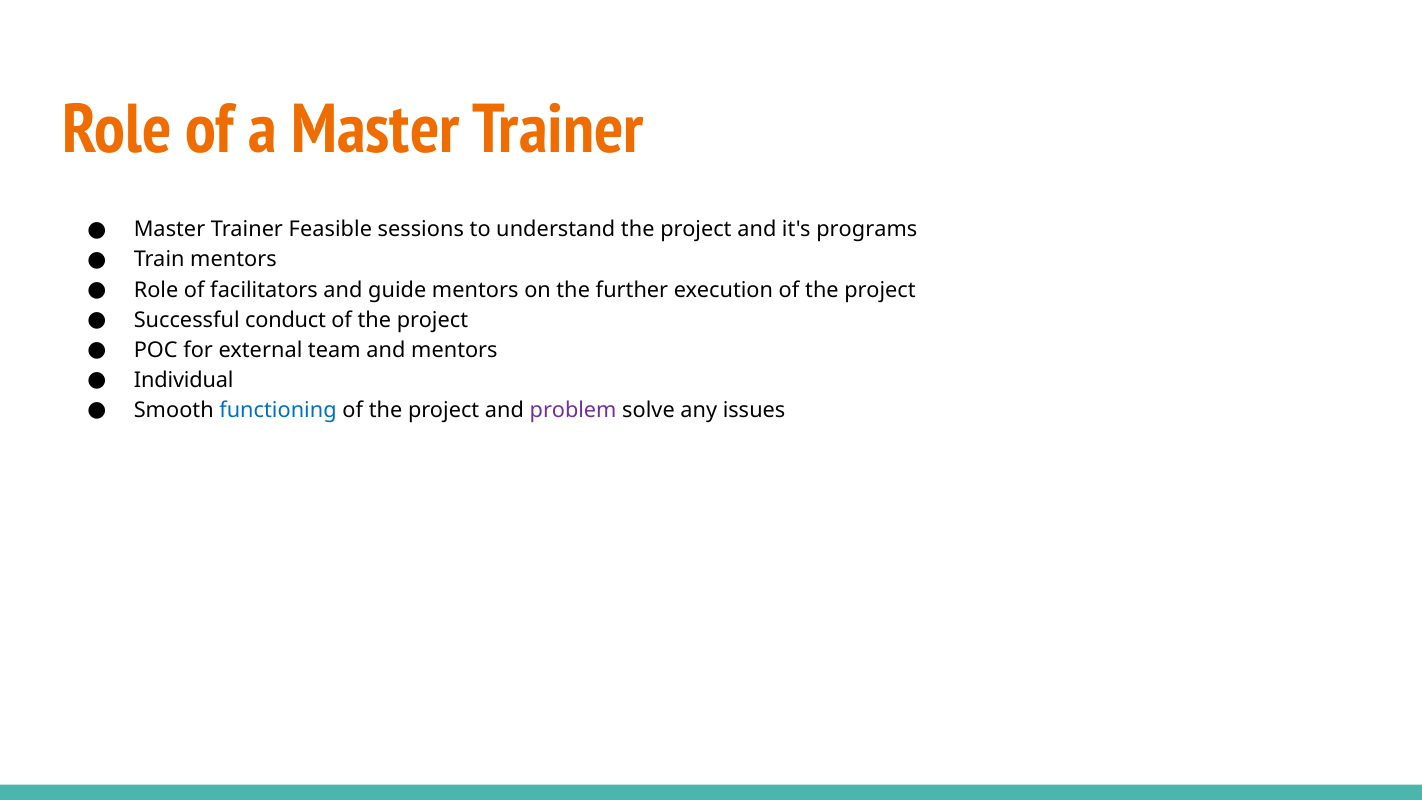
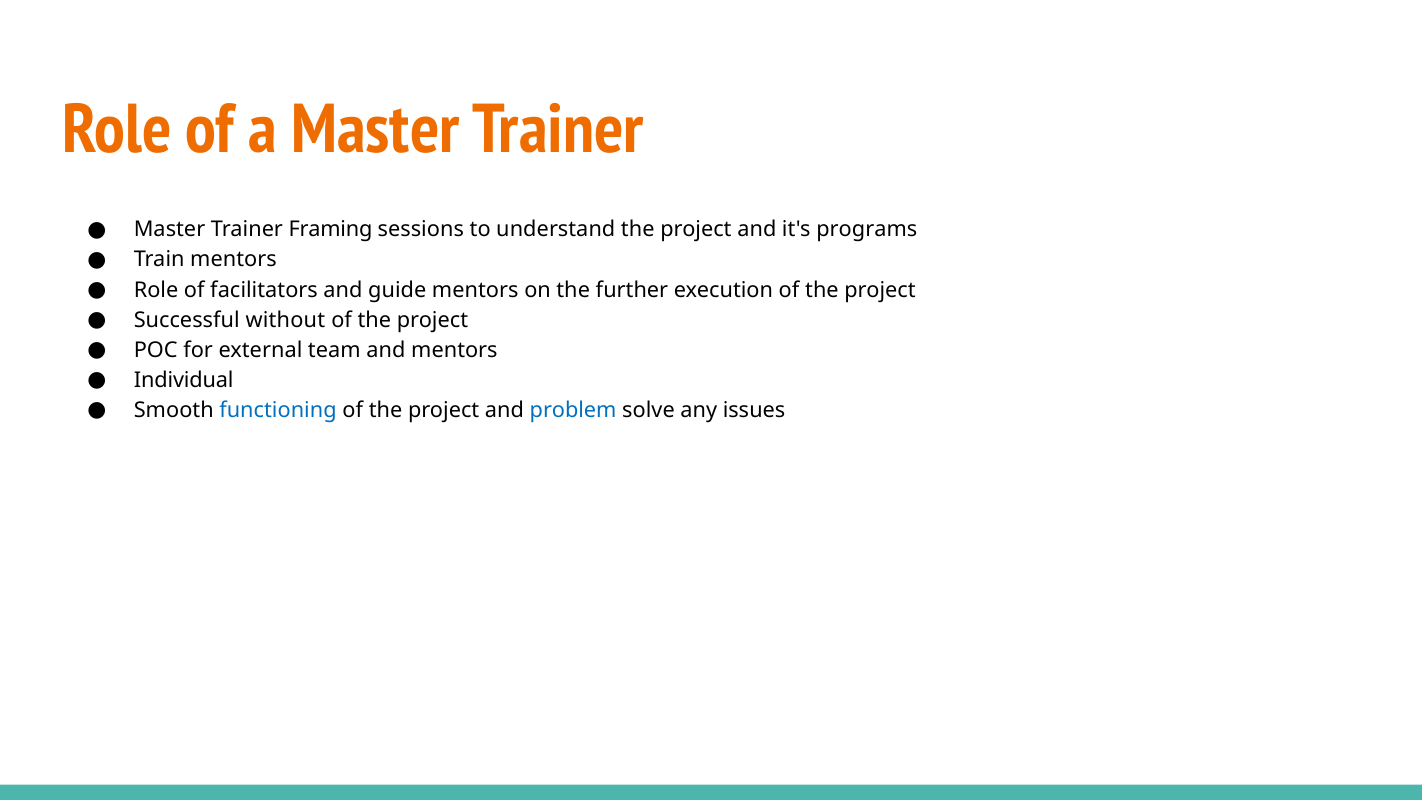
Feasible: Feasible -> Framing
conduct: conduct -> without
problem colour: purple -> blue
